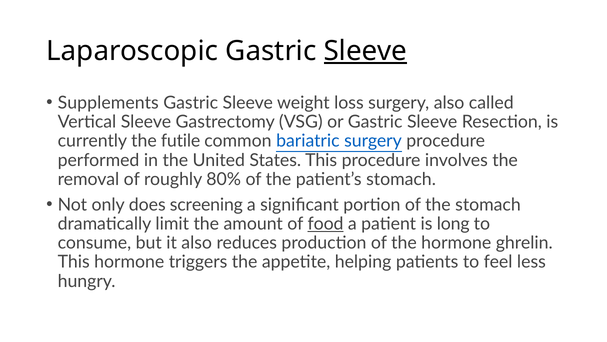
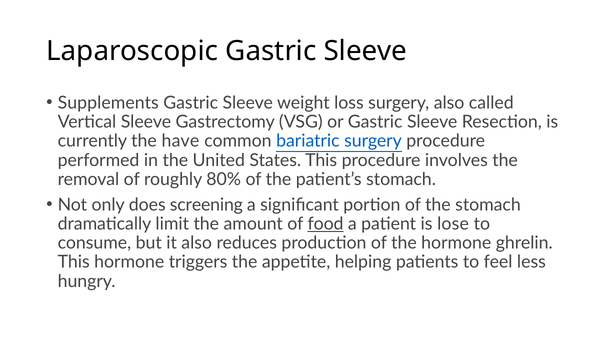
Sleeve at (365, 51) underline: present -> none
futile: futile -> have
long: long -> lose
